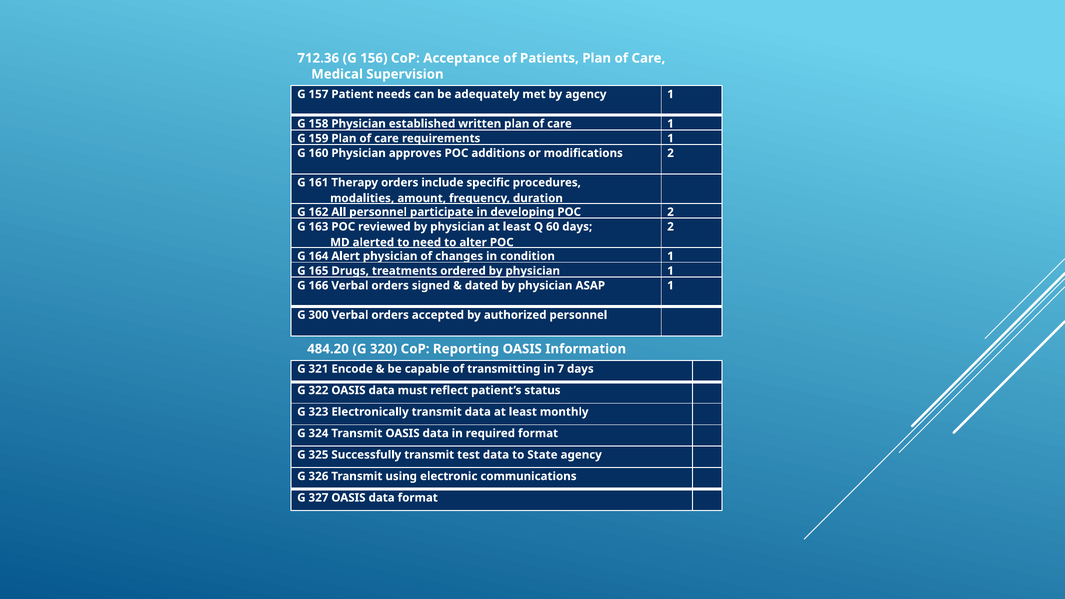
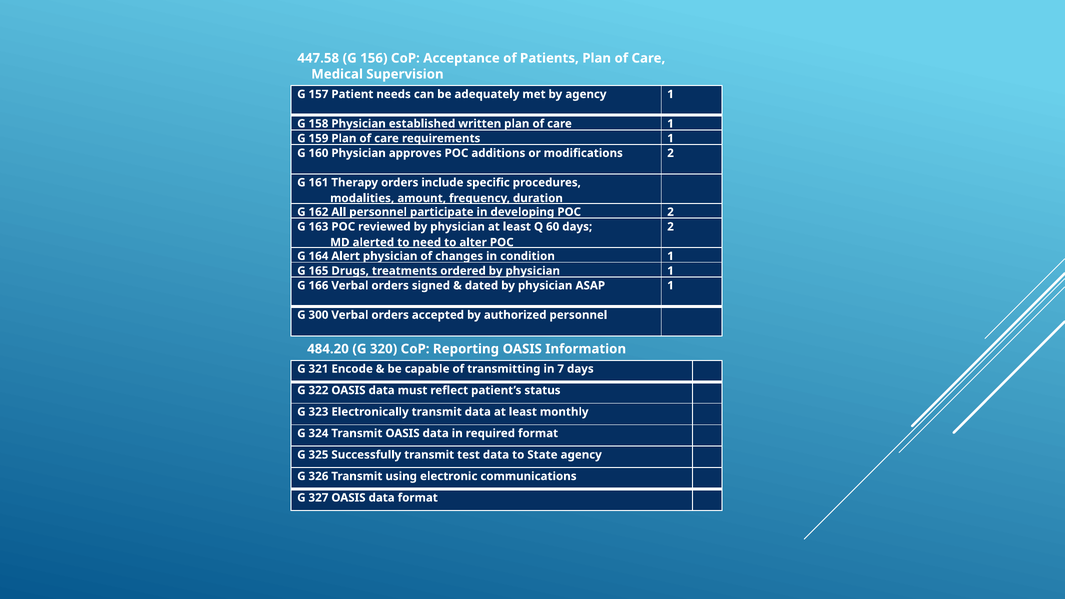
712.36: 712.36 -> 447.58
